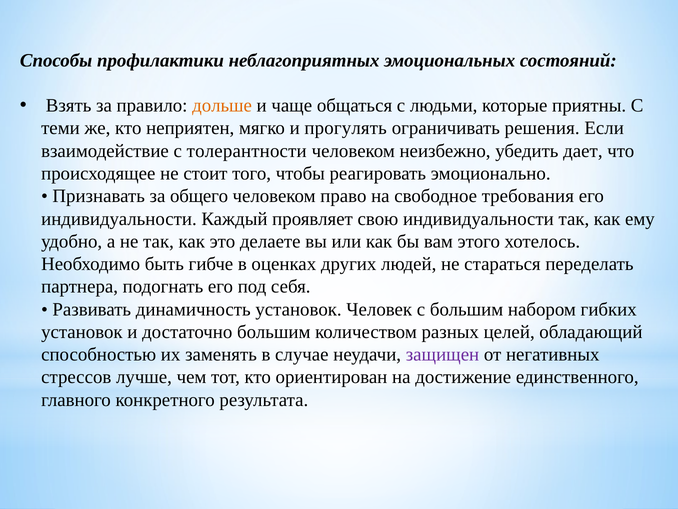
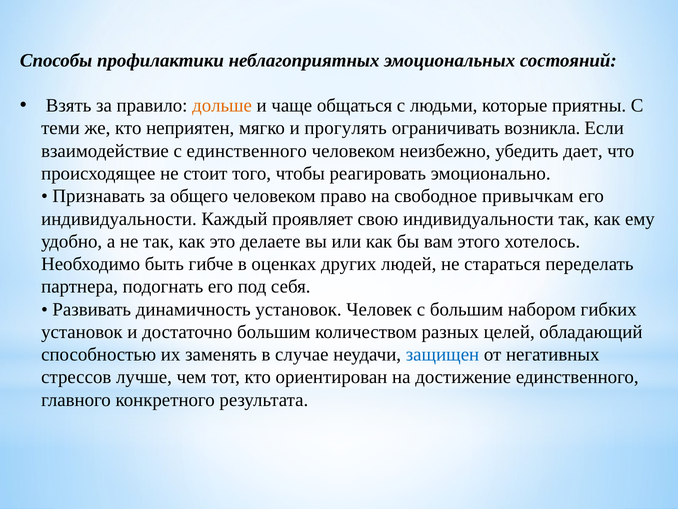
решения: решения -> возникла
с толерантности: толерантности -> единственного
требования: требования -> привычкам
защищен colour: purple -> blue
